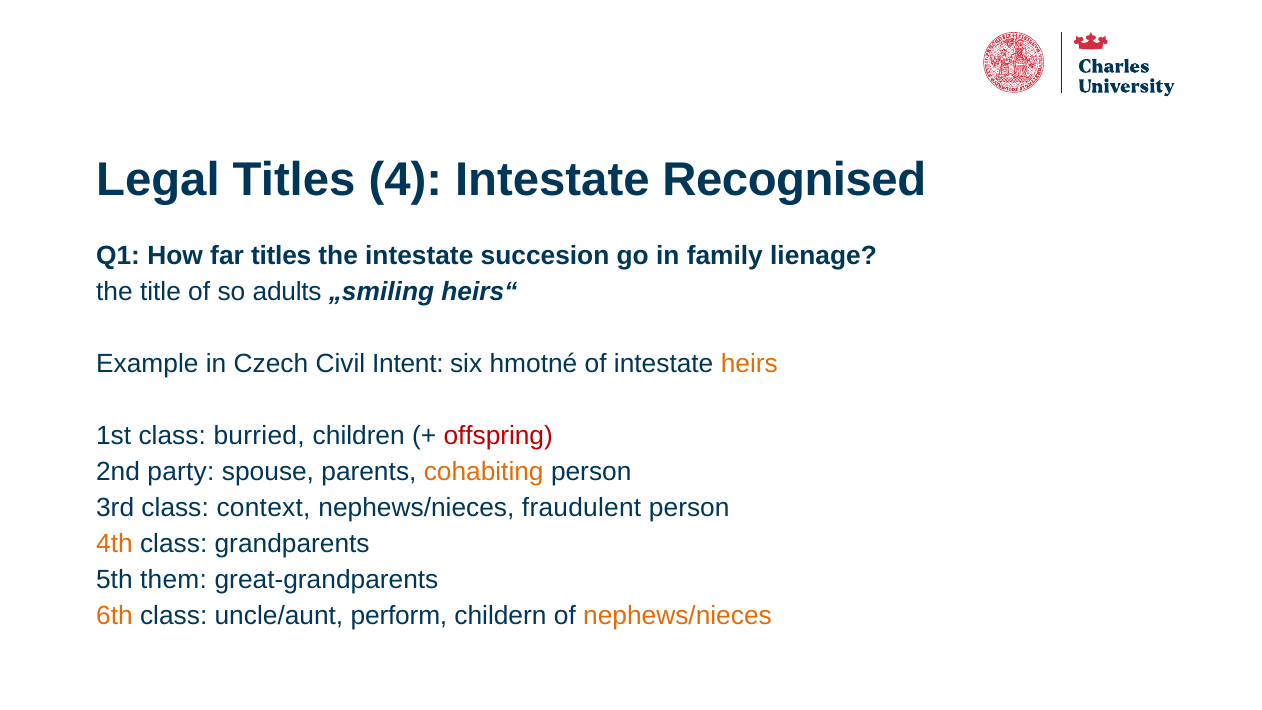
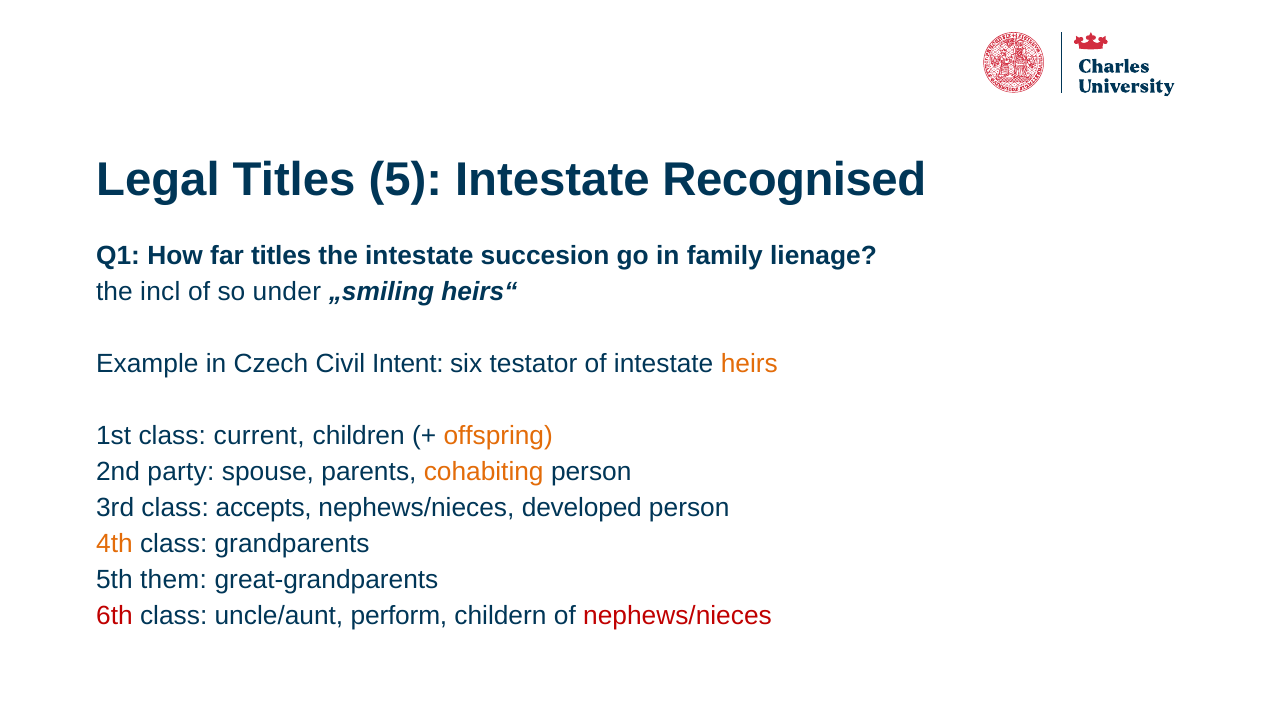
4: 4 -> 5
title: title -> incl
adults: adults -> under
hmotné: hmotné -> testator
burried: burried -> current
offspring colour: red -> orange
context: context -> accepts
fraudulent: fraudulent -> developed
6th colour: orange -> red
nephews/nieces at (677, 616) colour: orange -> red
